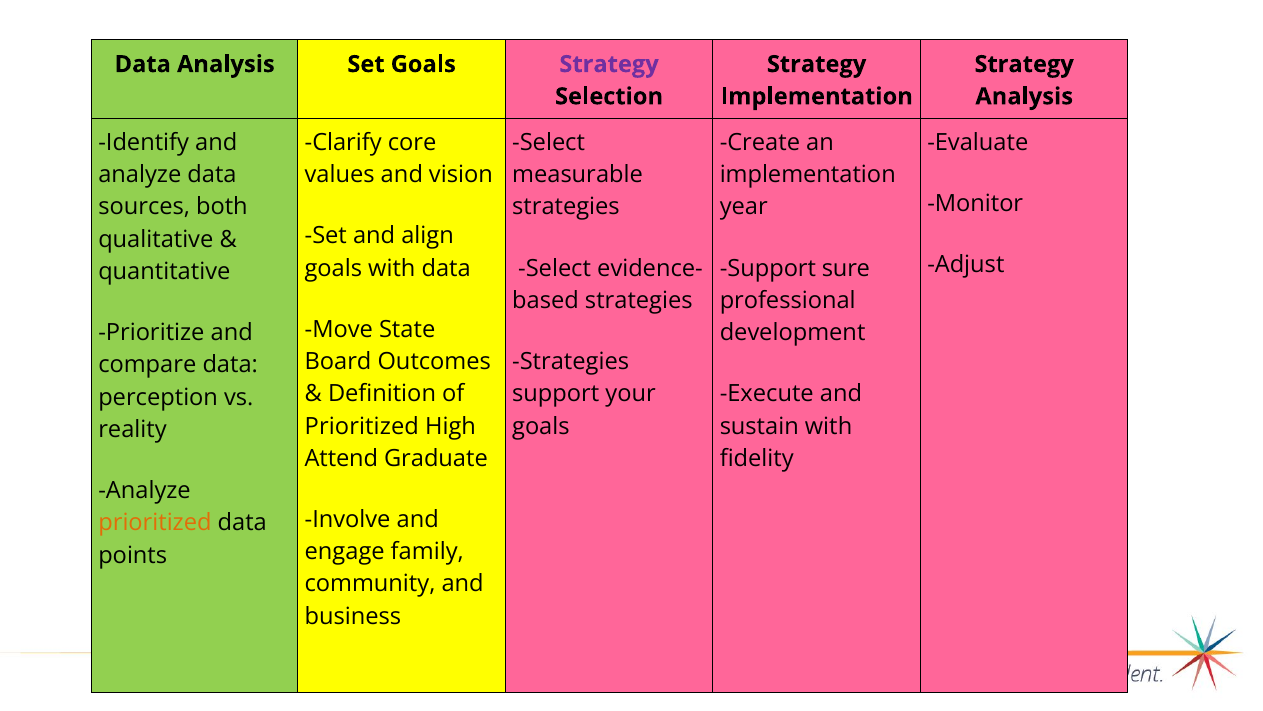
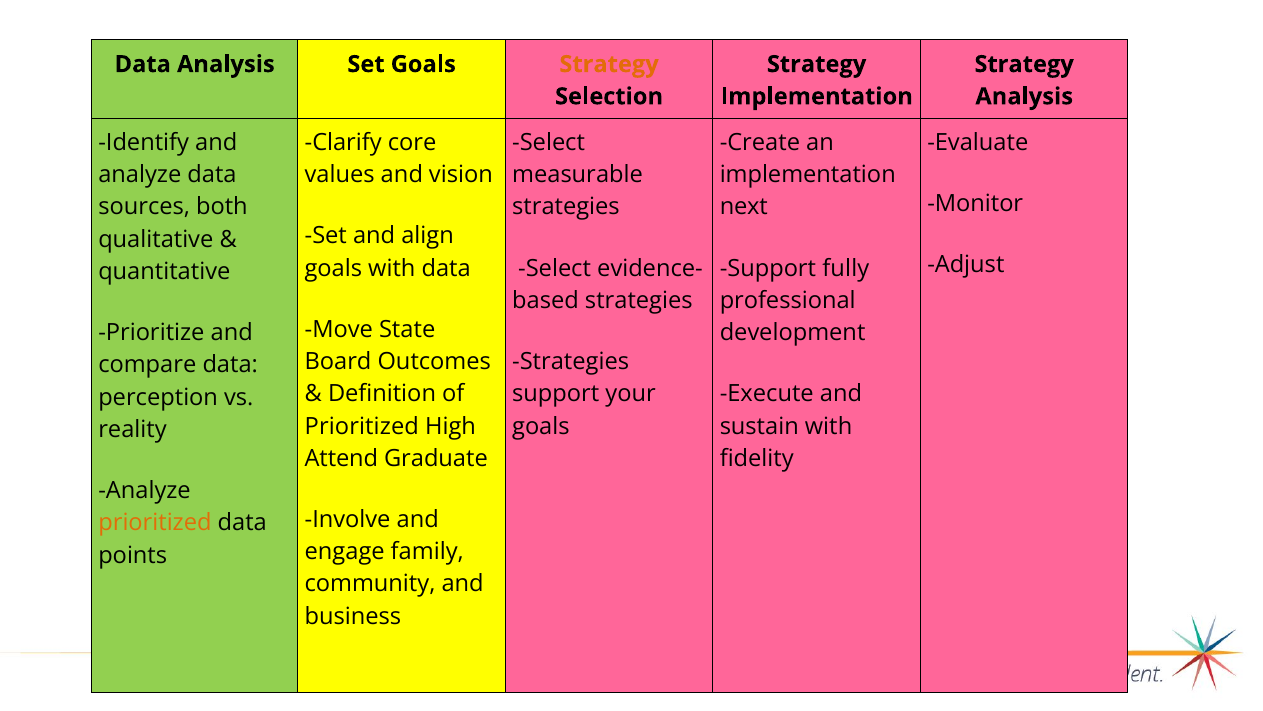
Strategy at (609, 64) colour: purple -> orange
year: year -> next
sure: sure -> fully
